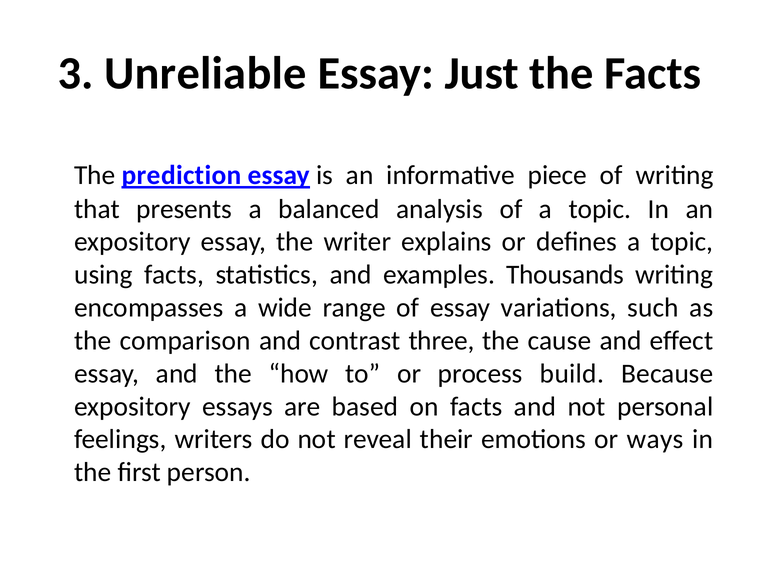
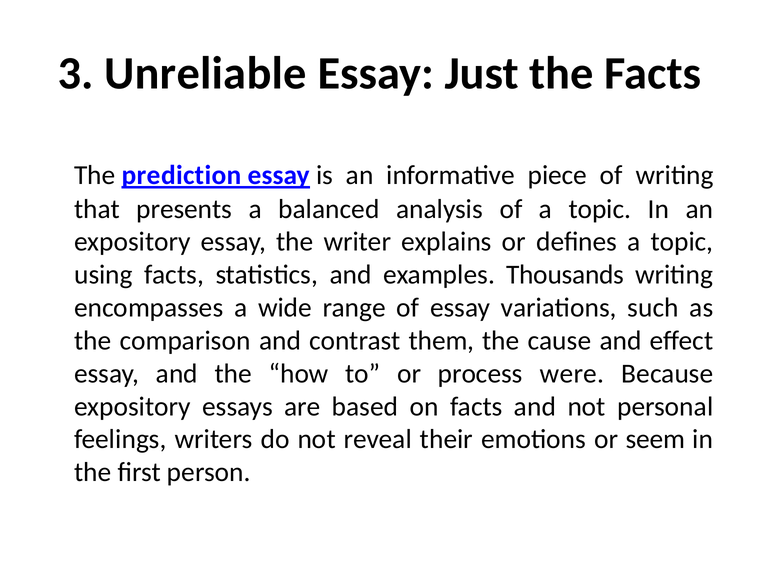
three: three -> them
build: build -> were
ways: ways -> seem
